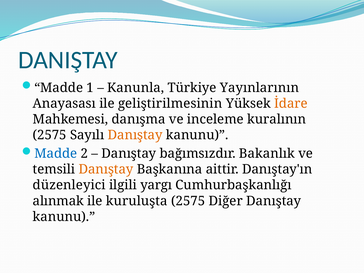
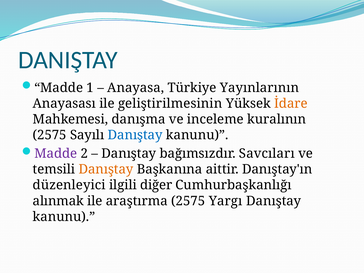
Kanunla: Kanunla -> Anayasa
Danıştay at (135, 135) colour: orange -> blue
Madde at (56, 154) colour: blue -> purple
Bakanlık: Bakanlık -> Savcıları
yargı: yargı -> diğer
kuruluşta: kuruluşta -> araştırma
Diğer: Diğer -> Yargı
